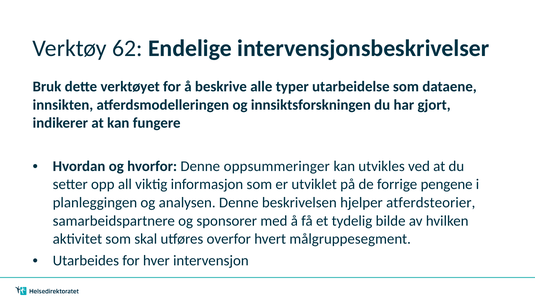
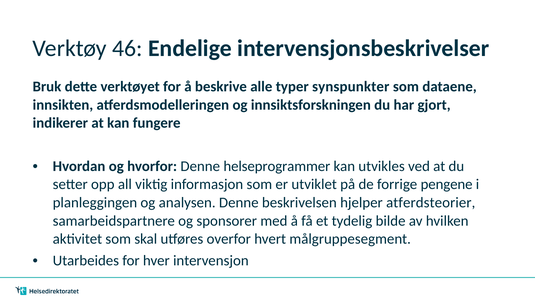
62: 62 -> 46
utarbeidelse: utarbeidelse -> synspunkter
oppsummeringer: oppsummeringer -> helseprogrammer
